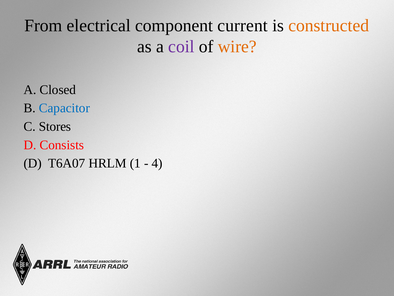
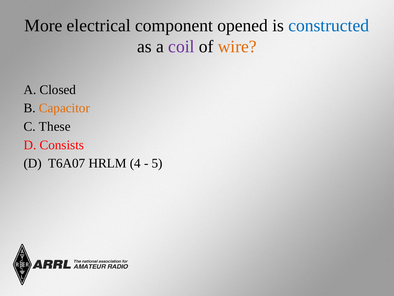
From: From -> More
current: current -> opened
constructed colour: orange -> blue
Capacitor colour: blue -> orange
Stores: Stores -> These
1: 1 -> 4
4: 4 -> 5
